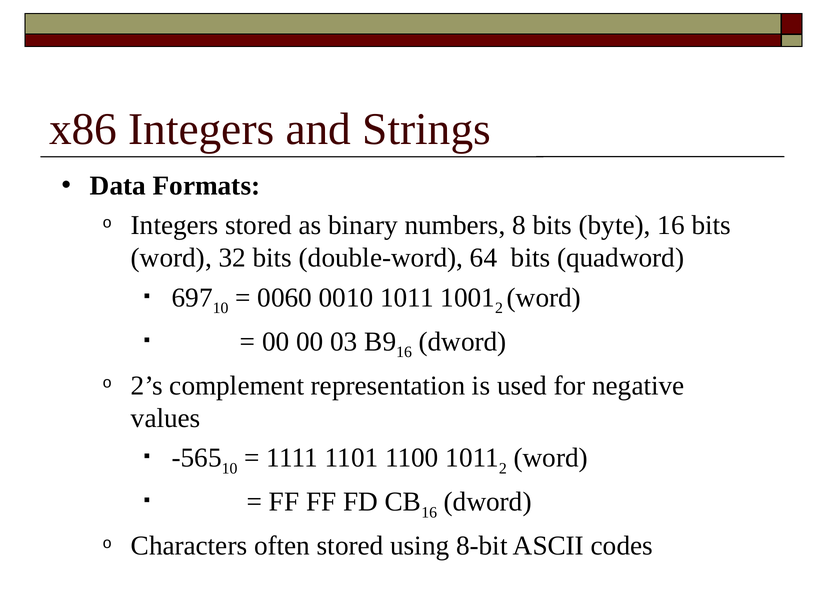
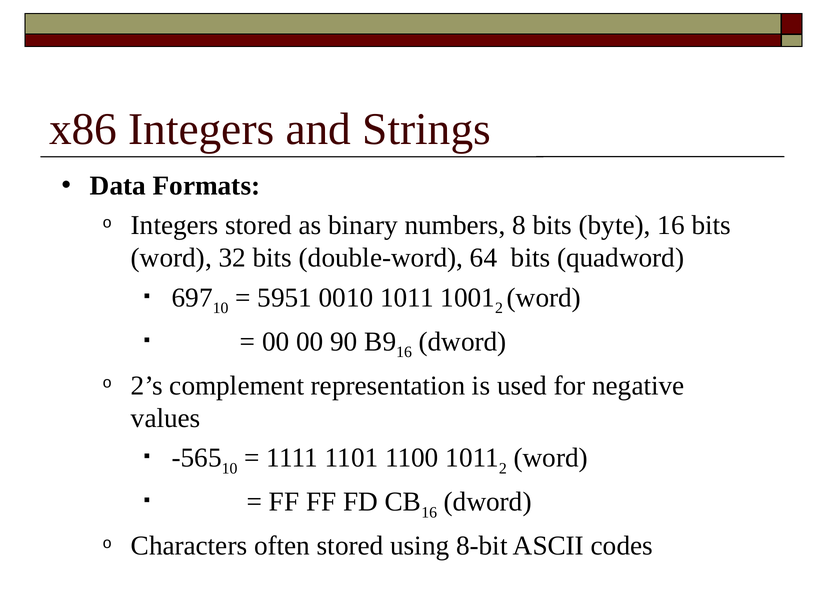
0060: 0060 -> 5951
03: 03 -> 90
